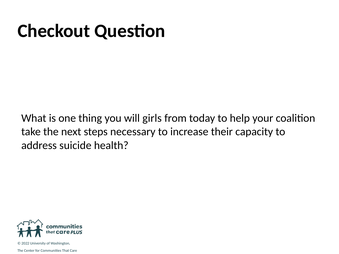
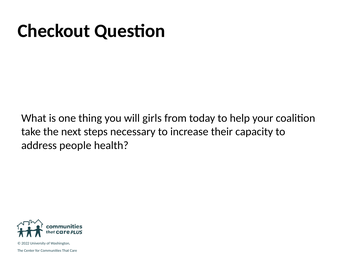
suicide: suicide -> people
